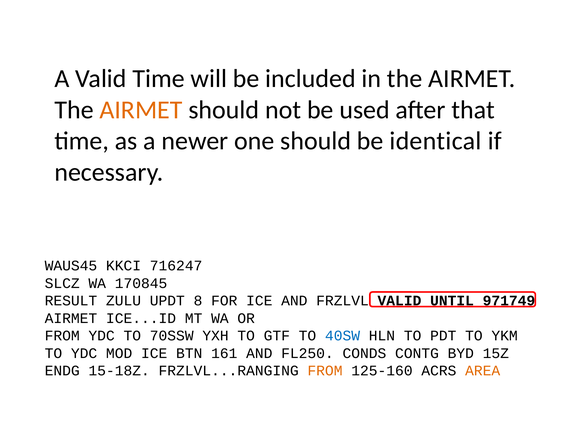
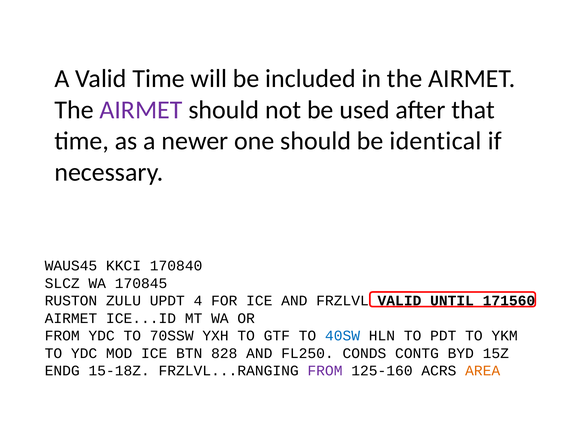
AIRMET at (141, 110) colour: orange -> purple
716247: 716247 -> 170840
RESULT: RESULT -> RUSTON
8: 8 -> 4
971749: 971749 -> 171560
161: 161 -> 828
FROM at (325, 371) colour: orange -> purple
